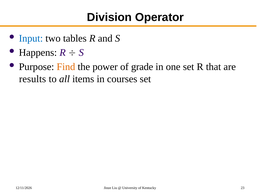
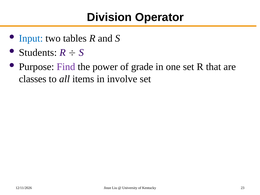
Happens: Happens -> Students
Find colour: orange -> purple
results: results -> classes
courses: courses -> involve
